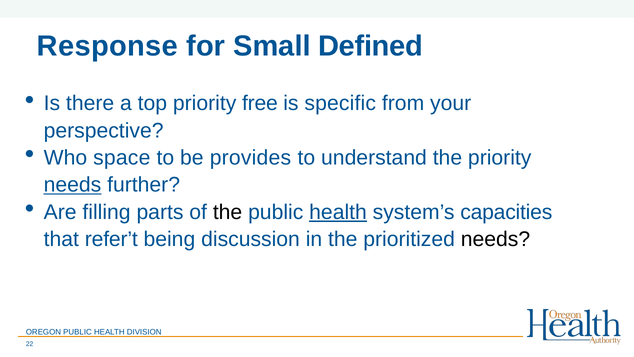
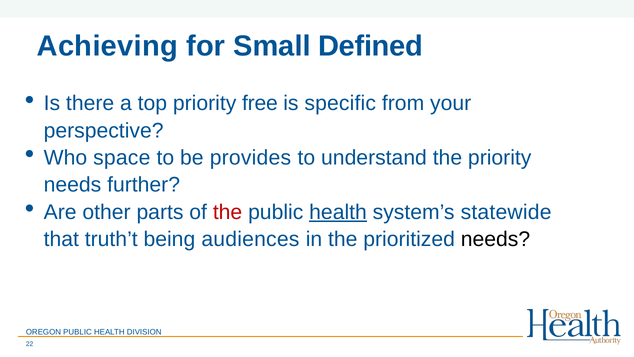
Response: Response -> Achieving
needs at (73, 185) underline: present -> none
filling: filling -> other
the at (228, 212) colour: black -> red
capacities: capacities -> statewide
refer’t: refer’t -> truth’t
discussion: discussion -> audiences
